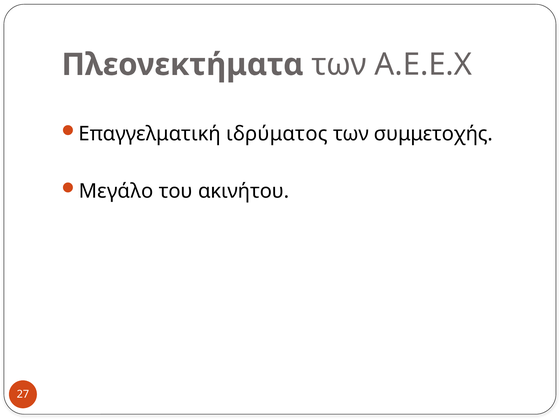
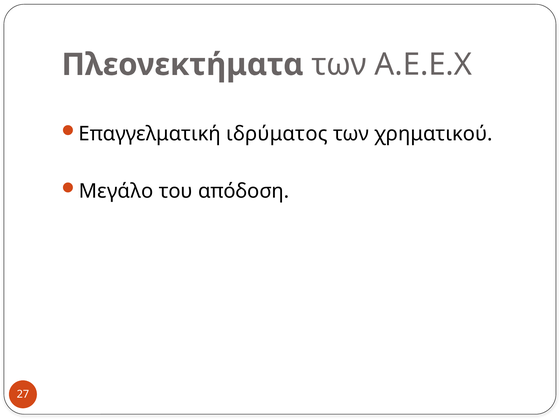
συμμετοχής: συμμετοχής -> χρηματικού
ακινήτου: ακινήτου -> απόδοση
